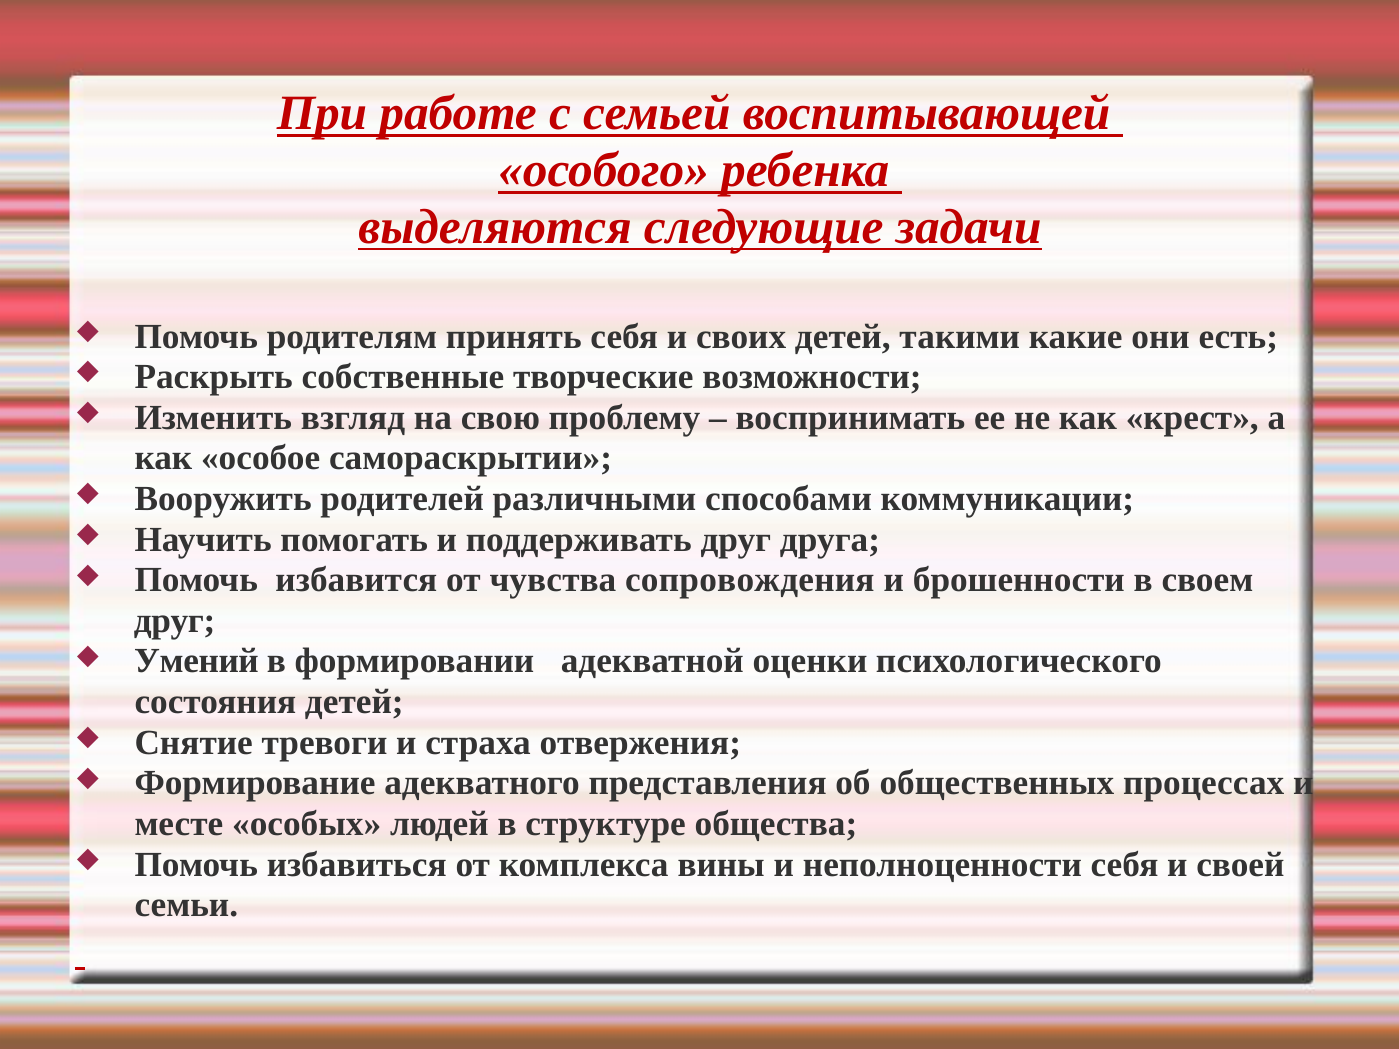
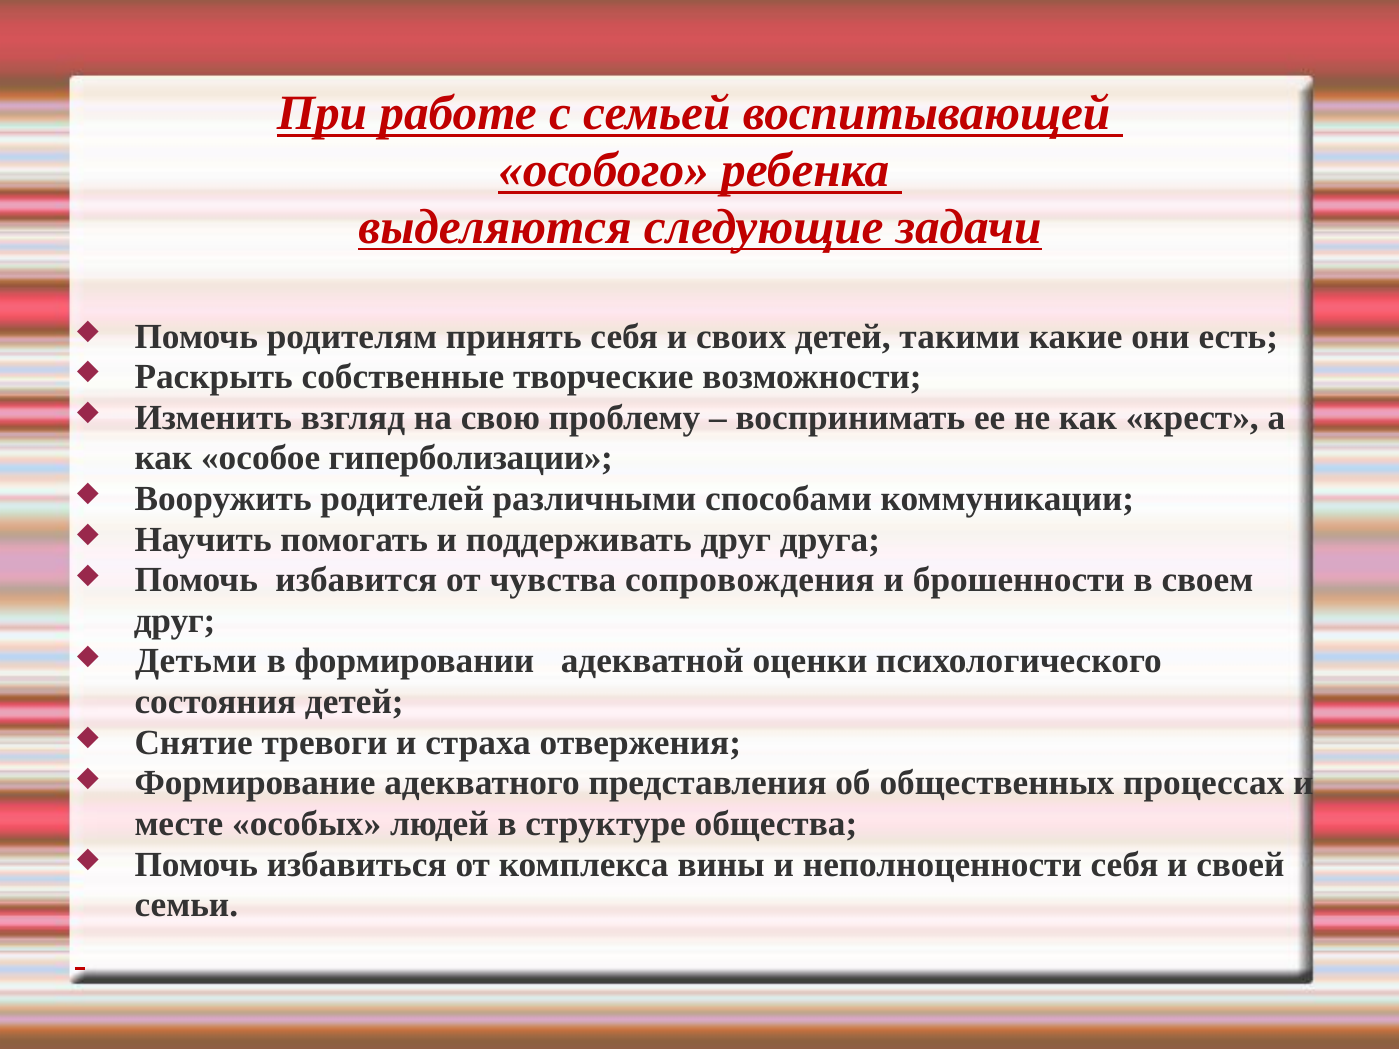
самораскрытии: самораскрытии -> гиперболизации
Умений: Умений -> Детьми
